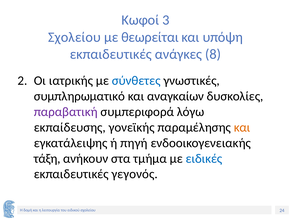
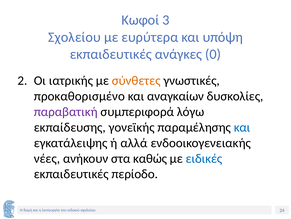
θεωρείται: θεωρείται -> ευρύτερα
8: 8 -> 0
σύνθετες colour: blue -> orange
συμπληρωματικό: συμπληρωματικό -> προκαθορισμένο
και at (242, 127) colour: orange -> blue
πηγή: πηγή -> αλλά
τάξη: τάξη -> νέες
τμήμα: τμήμα -> καθώς
γεγονός: γεγονός -> περίοδο
